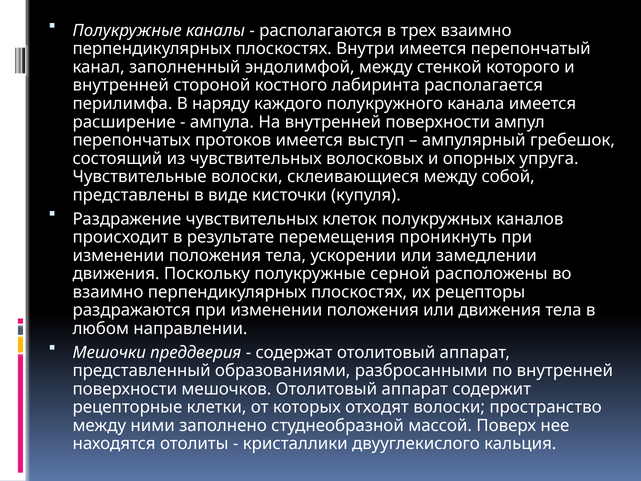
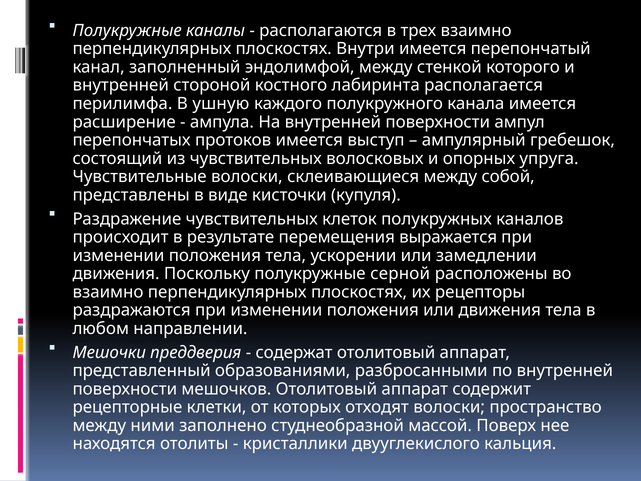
наряду: наряду -> ушную
проникнуть: проникнуть -> выражается
